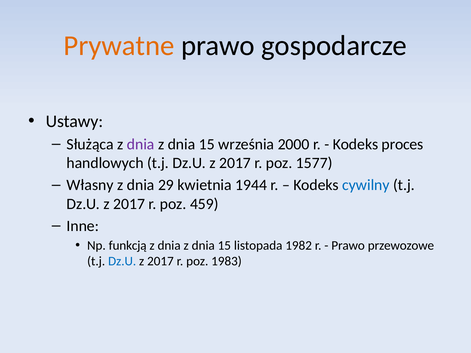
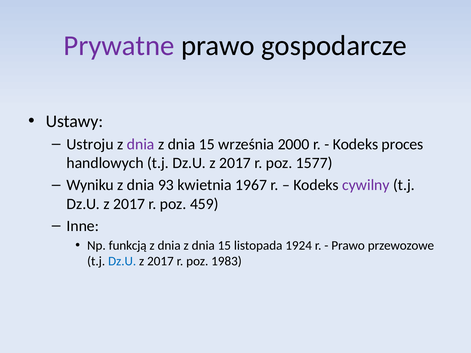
Prywatne colour: orange -> purple
Służąca: Służąca -> Ustroju
Własny: Własny -> Wyniku
29: 29 -> 93
1944: 1944 -> 1967
cywilny colour: blue -> purple
1982: 1982 -> 1924
